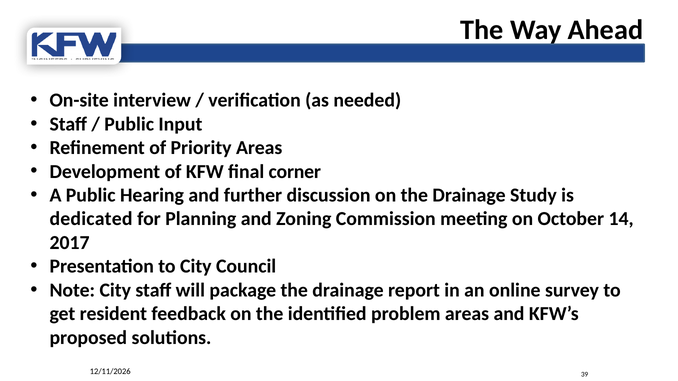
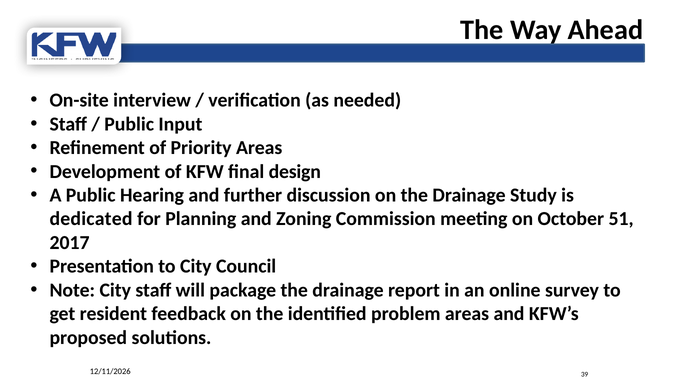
corner: corner -> design
14: 14 -> 51
